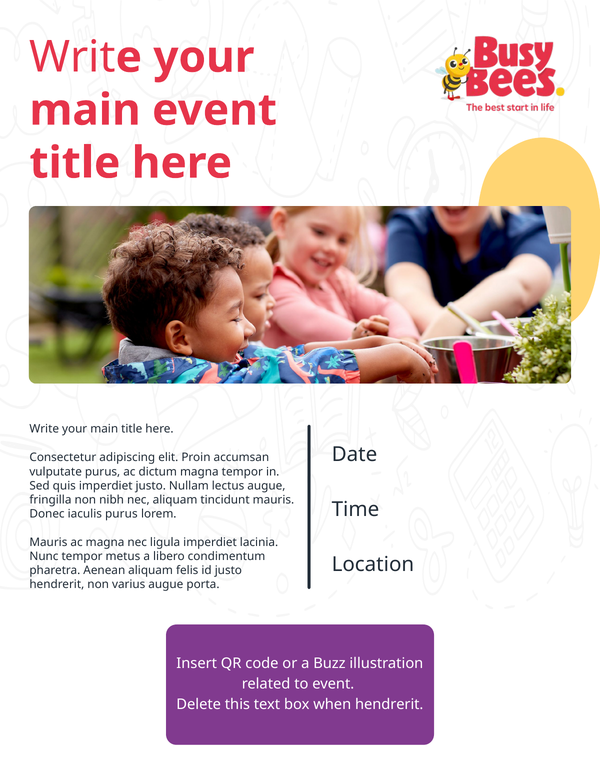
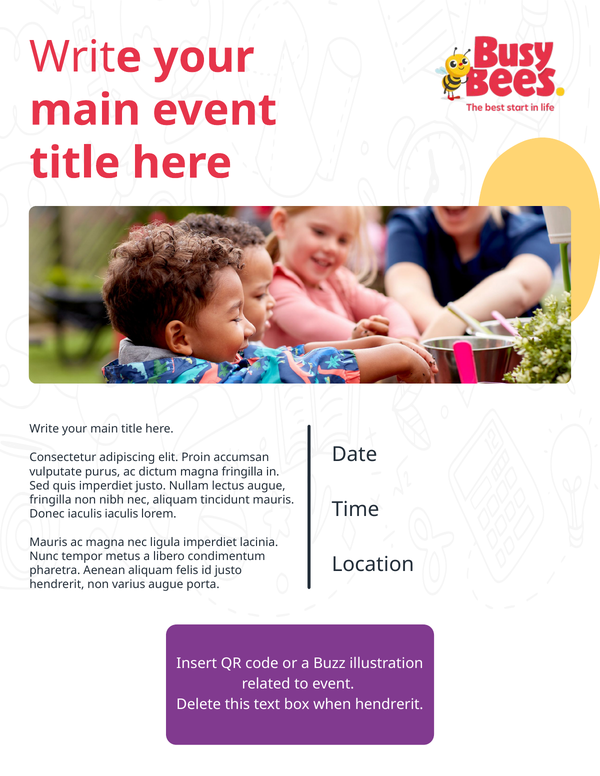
magna tempor: tempor -> fringilla
iaculis purus: purus -> iaculis
